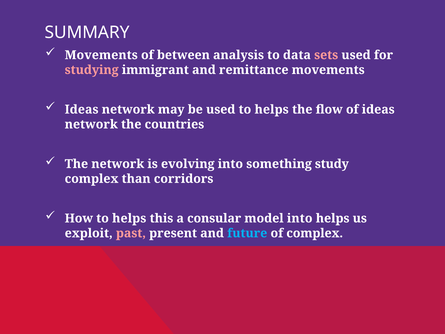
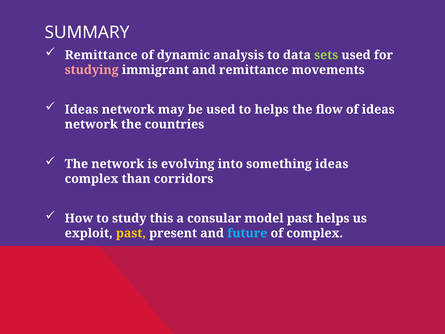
Movements at (101, 55): Movements -> Remittance
between: between -> dynamic
sets colour: pink -> light green
something study: study -> ideas
How to helps: helps -> study
model into: into -> past
past at (131, 233) colour: pink -> yellow
